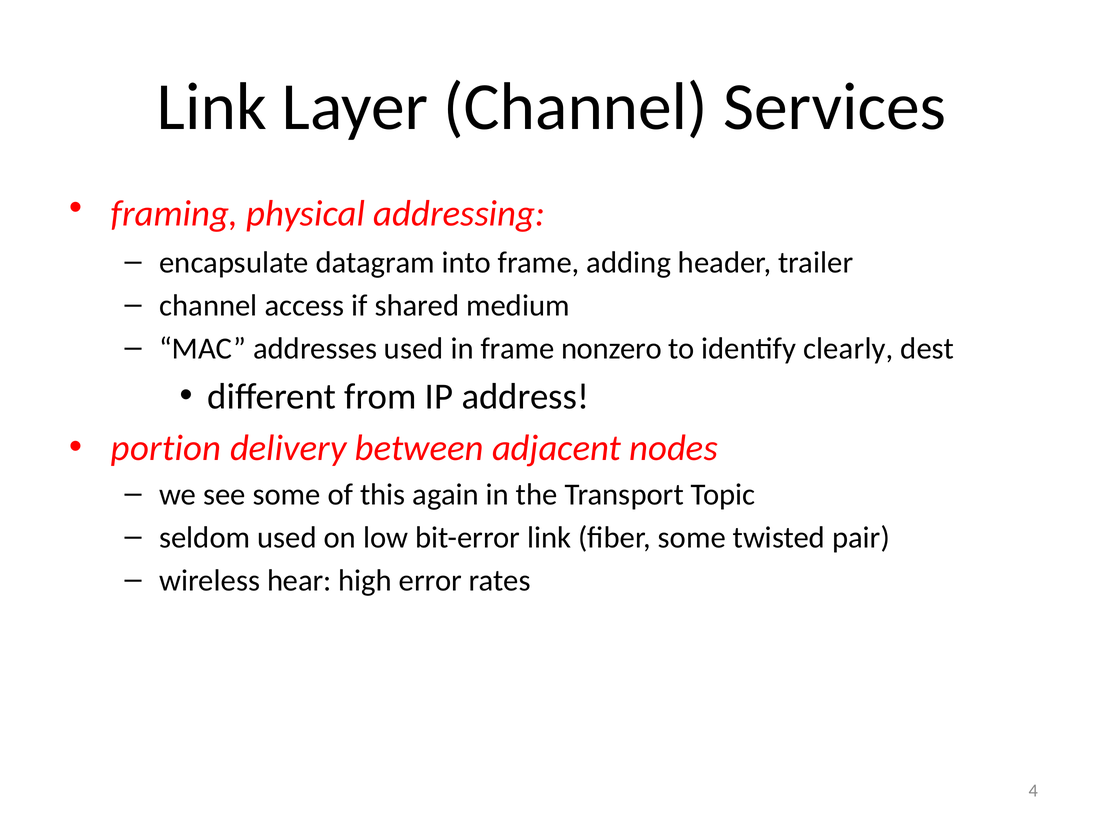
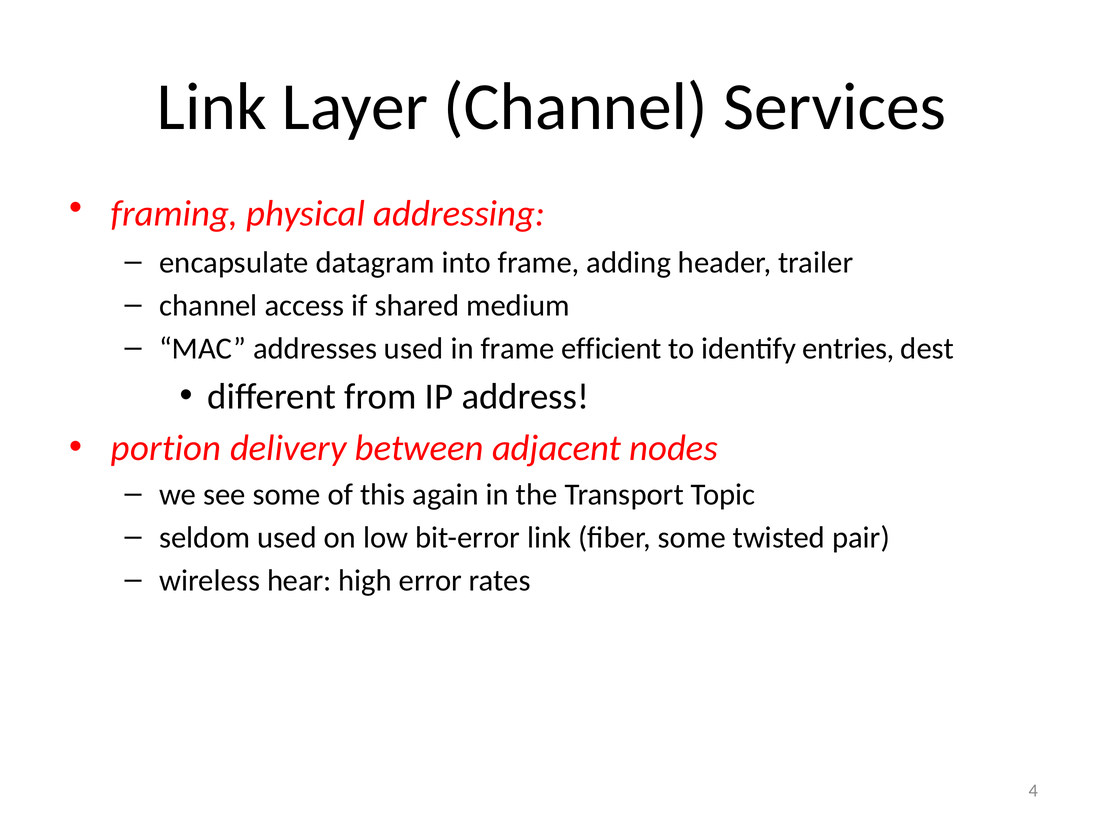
nonzero: nonzero -> efficient
clearly: clearly -> entries
